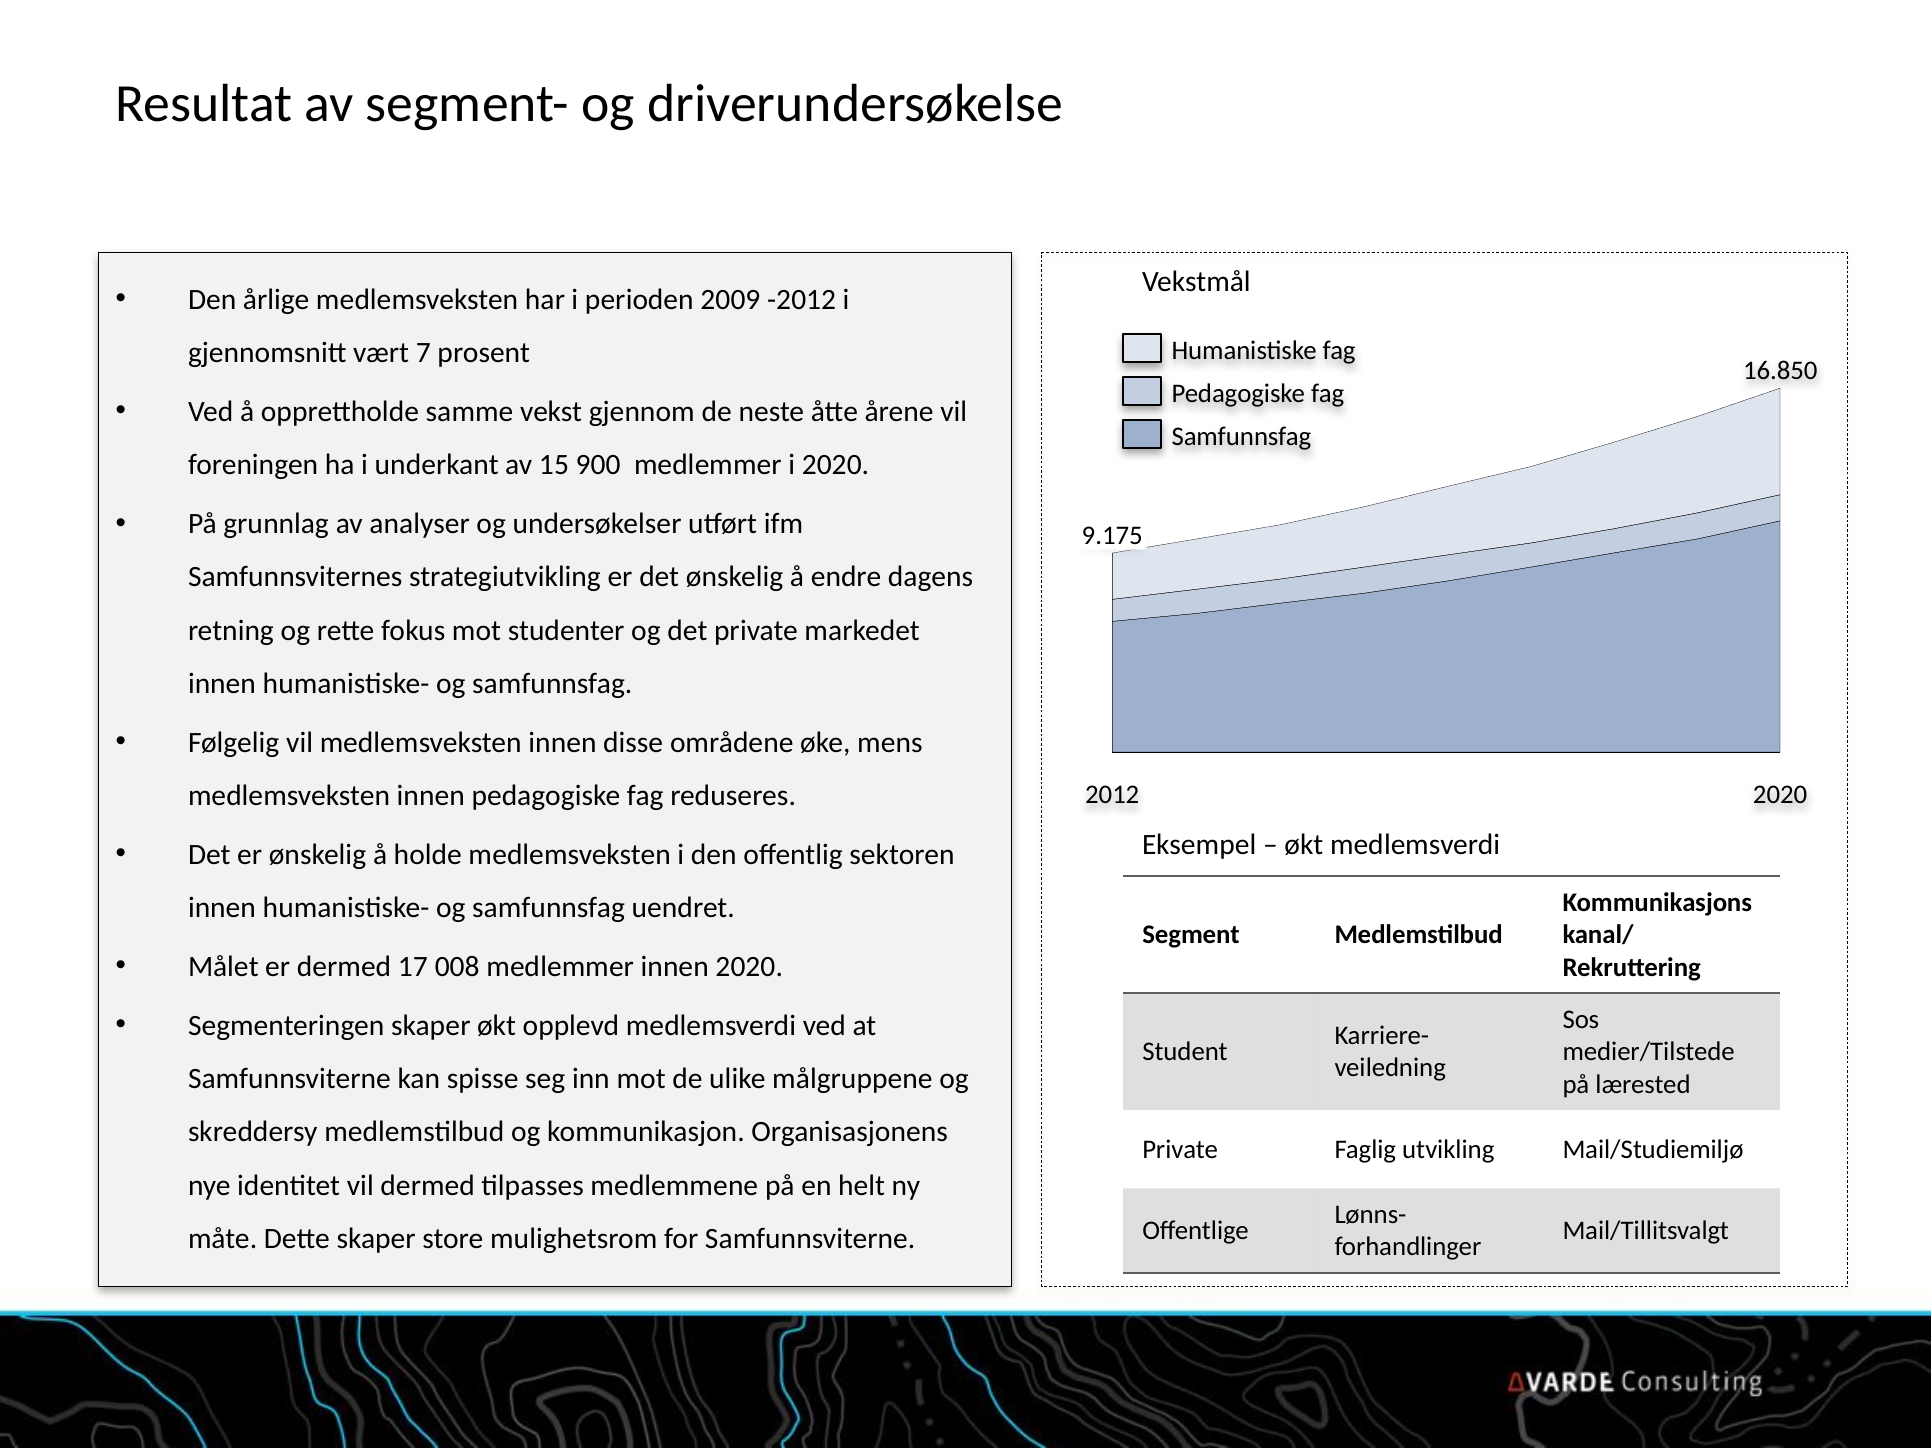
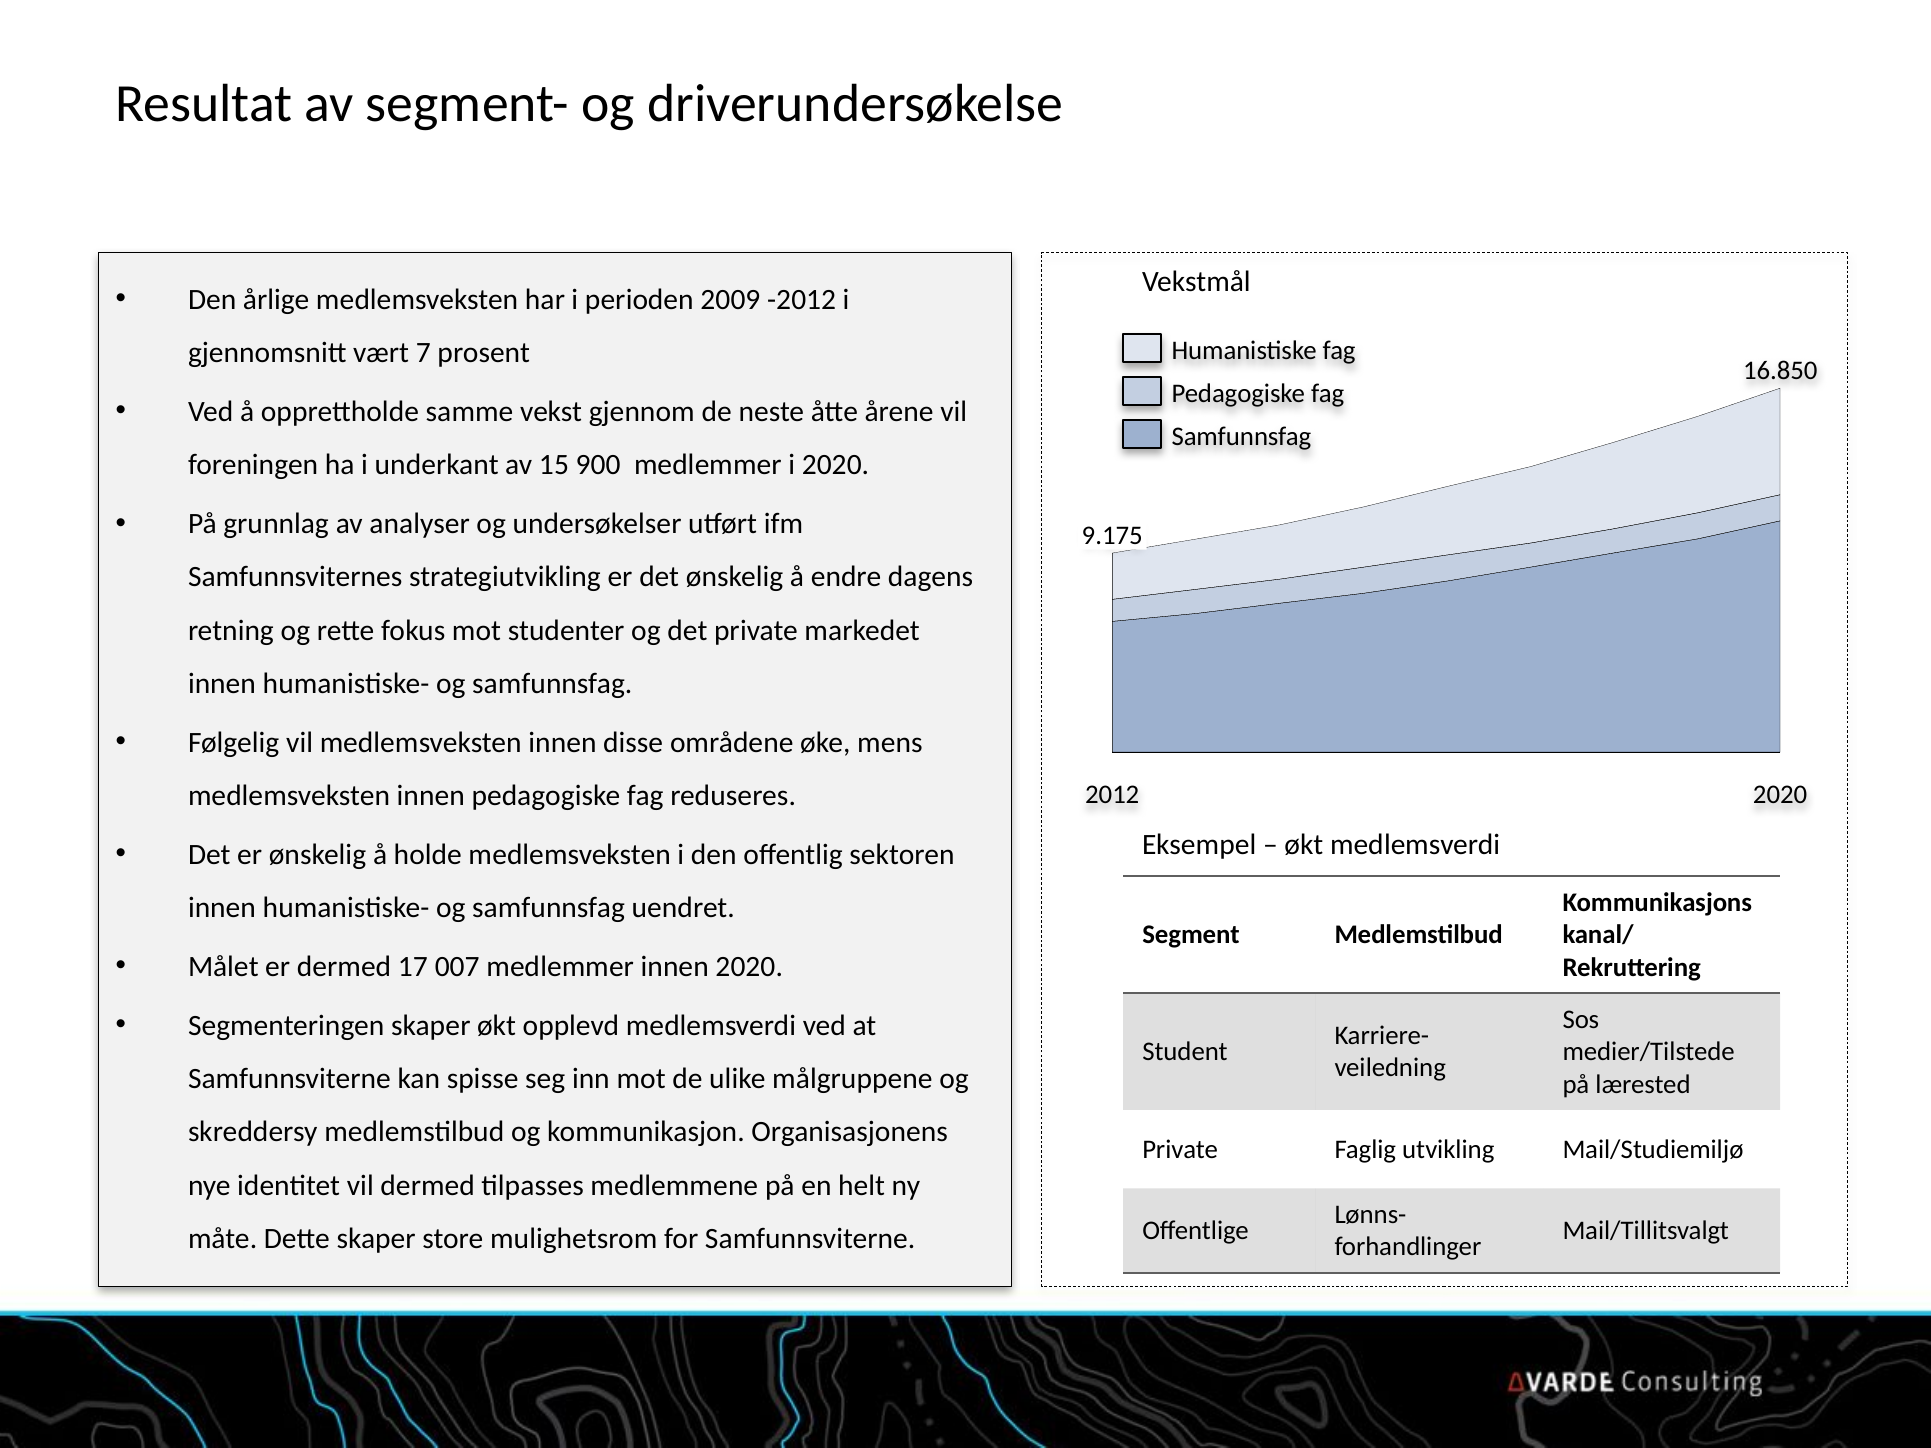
008: 008 -> 007
